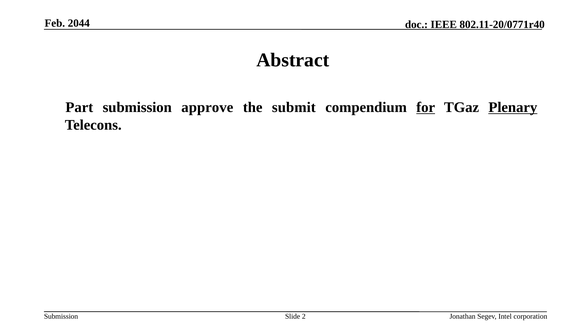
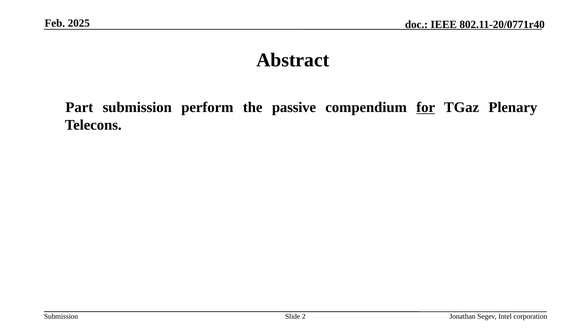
2044: 2044 -> 2025
approve: approve -> perform
submit: submit -> passive
Plenary underline: present -> none
